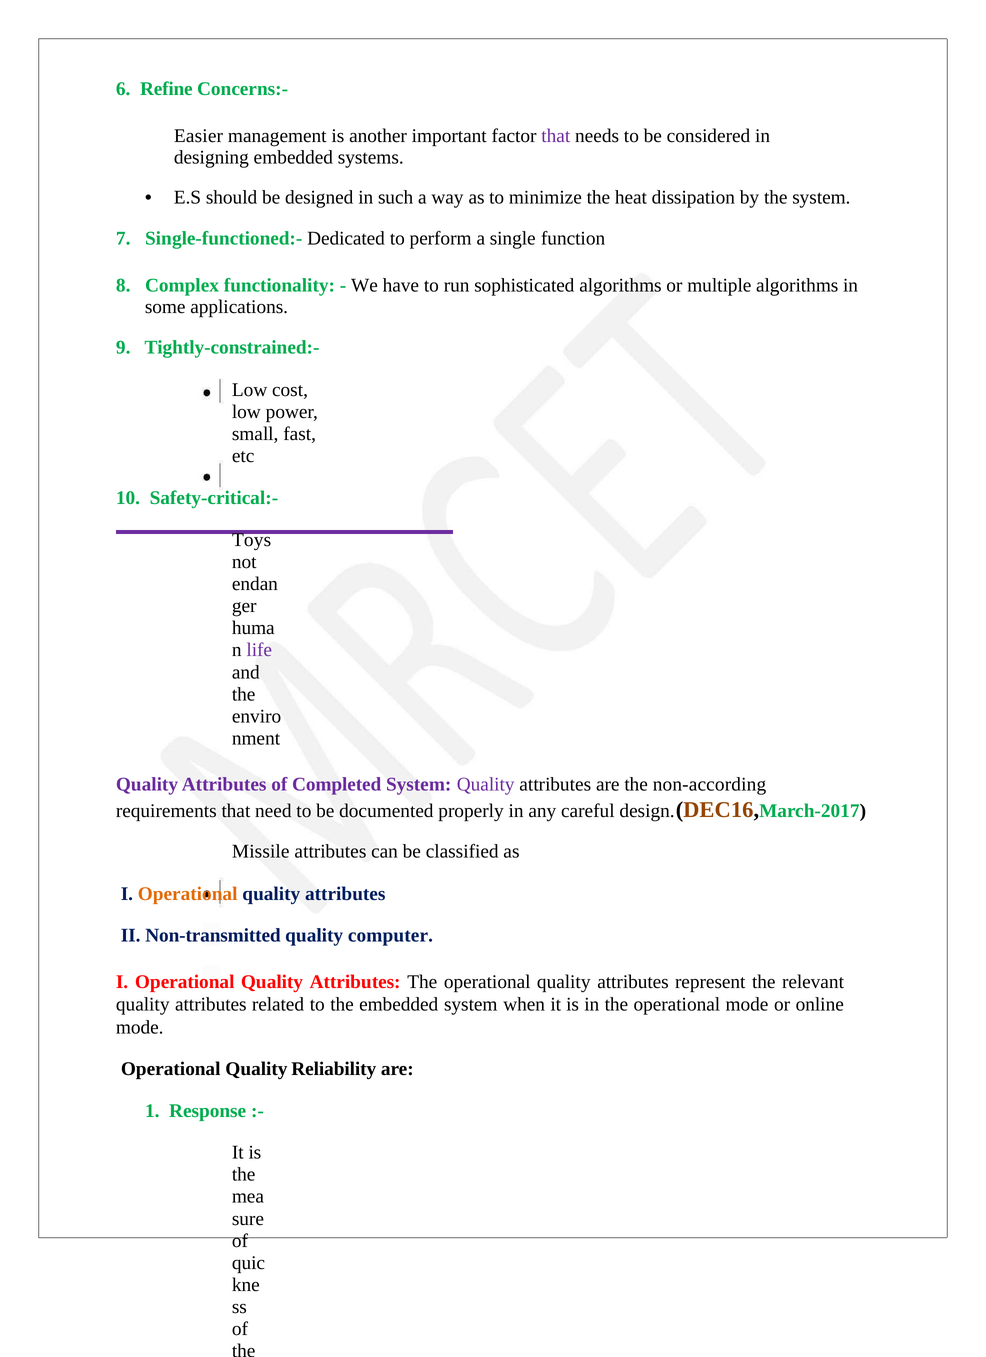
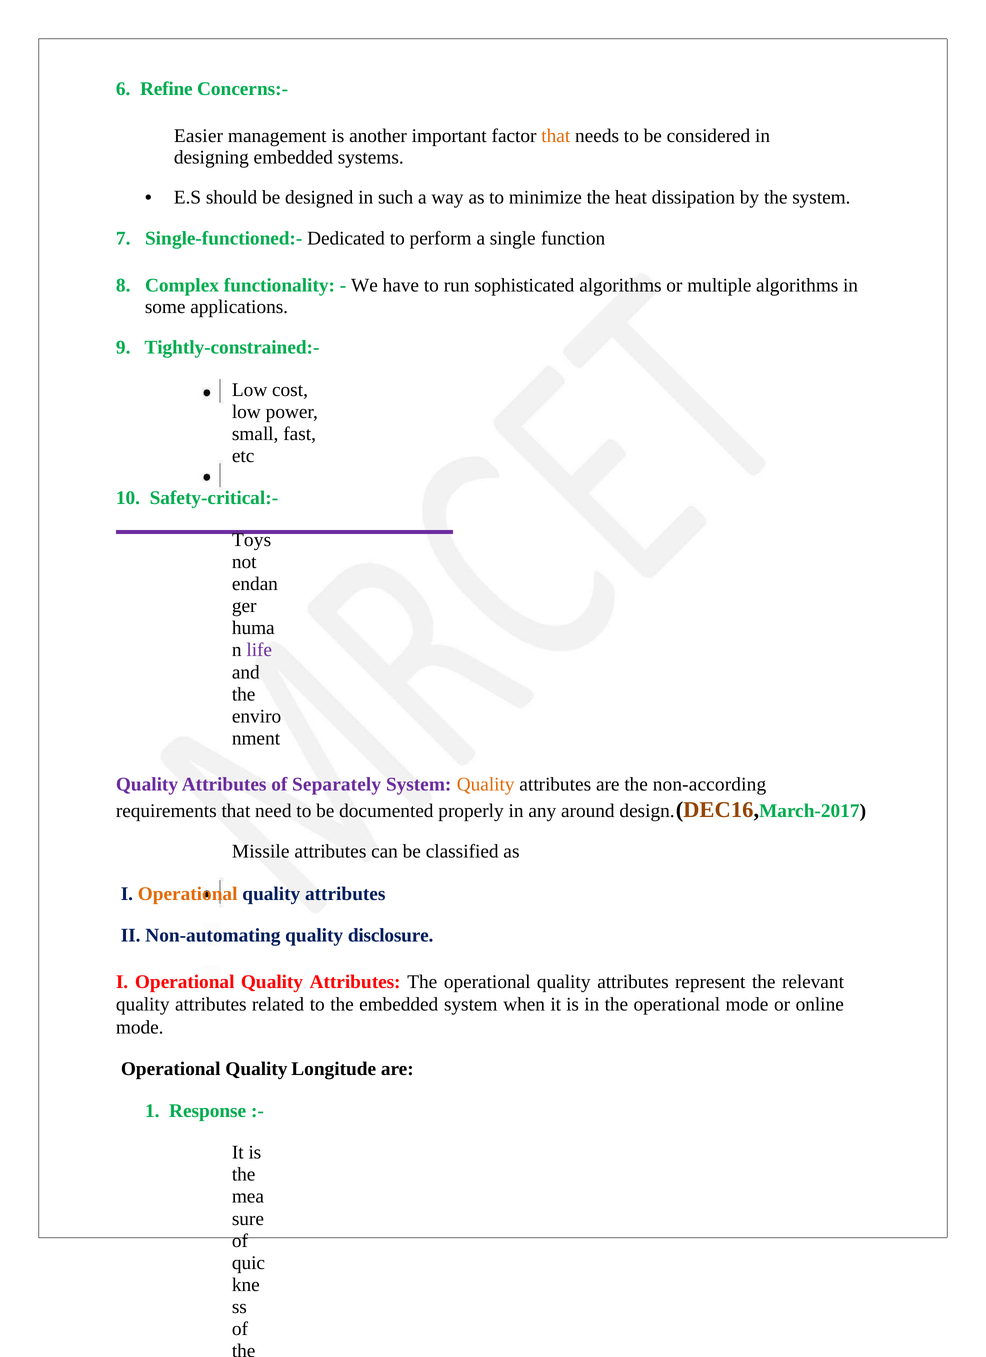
that at (556, 136) colour: purple -> orange
Completed: Completed -> Separately
Quality at (486, 784) colour: purple -> orange
careful: careful -> around
Non-transmitted: Non-transmitted -> Non-automating
computer: computer -> disclosure
Reliability: Reliability -> Longitude
